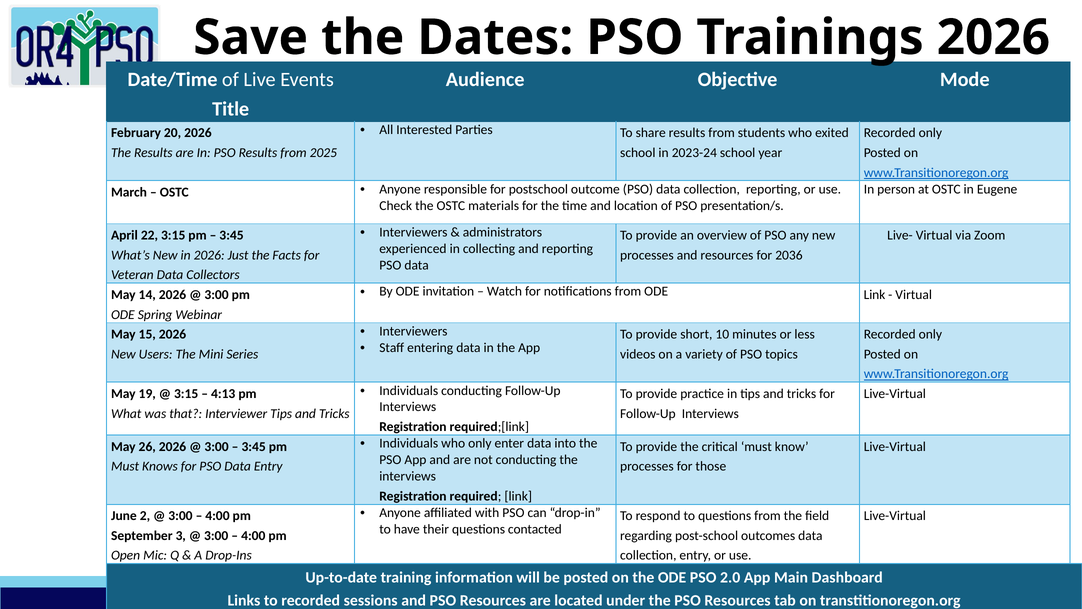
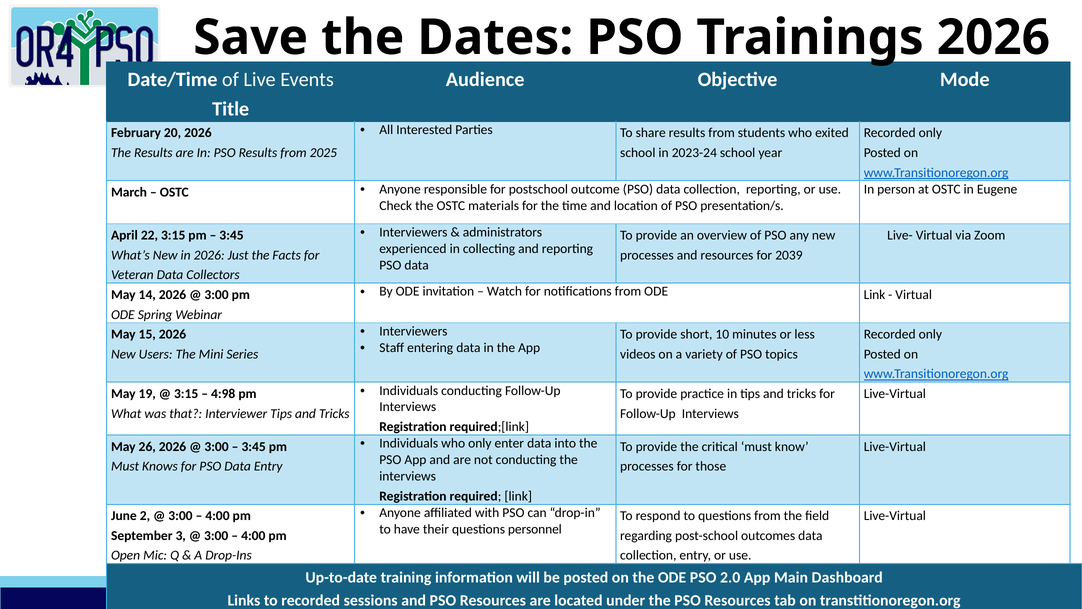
2036: 2036 -> 2039
4:13: 4:13 -> 4:98
contacted: contacted -> personnel
